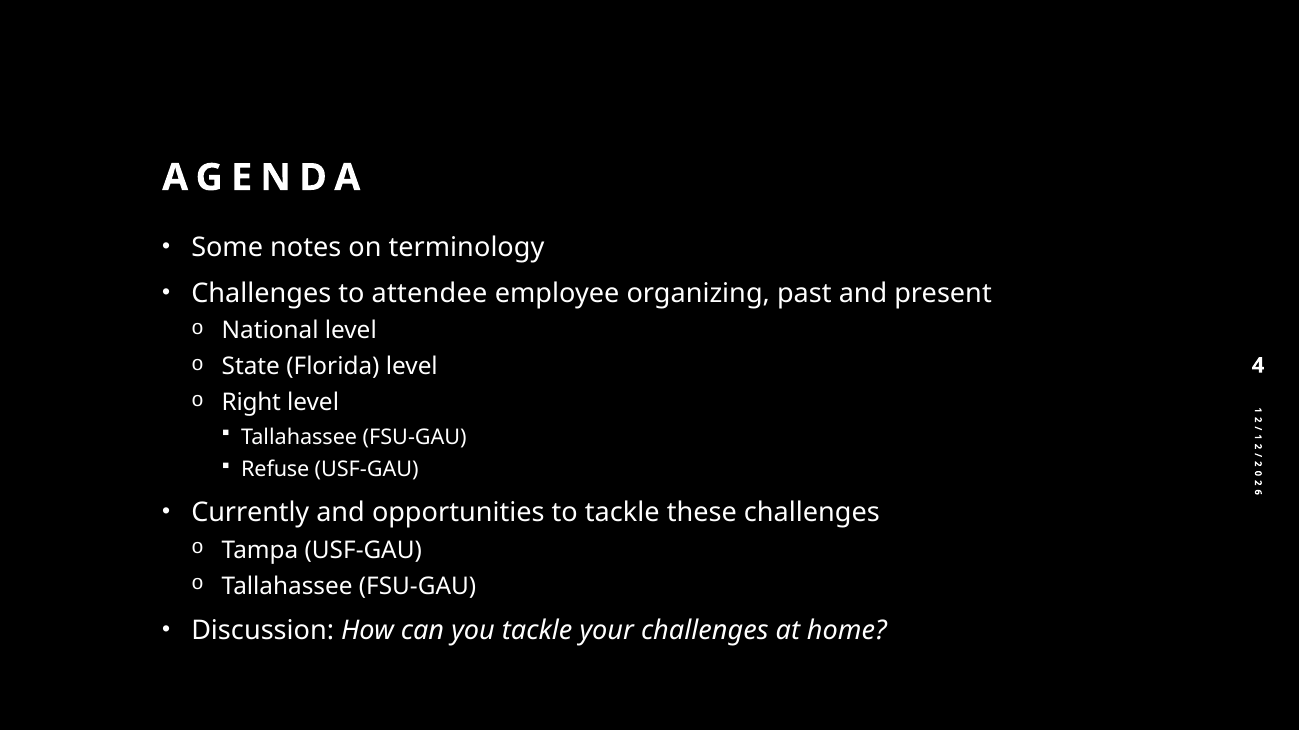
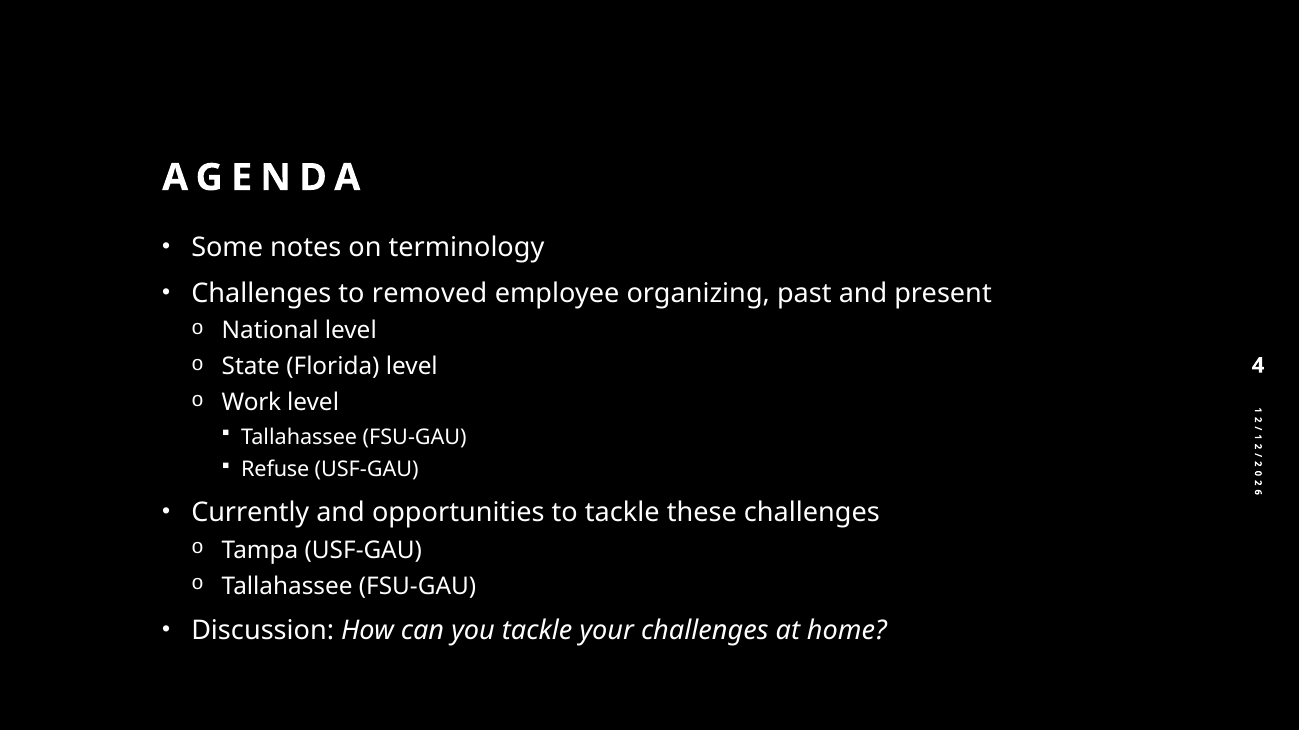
attendee: attendee -> removed
Right: Right -> Work
